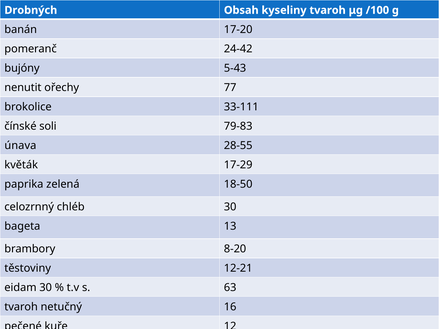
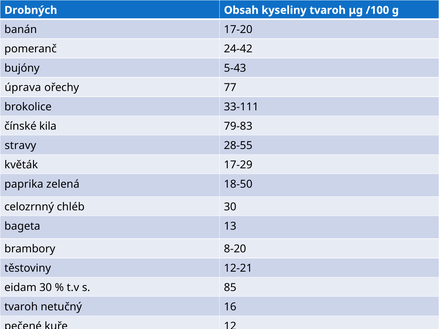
nenutit: nenutit -> úprava
soli: soli -> kila
únava: únava -> stravy
63: 63 -> 85
